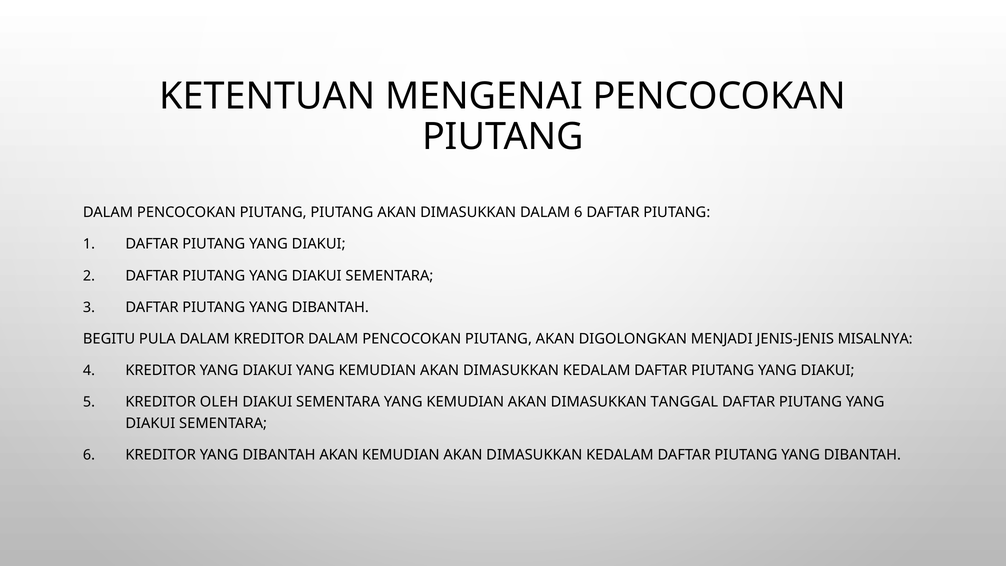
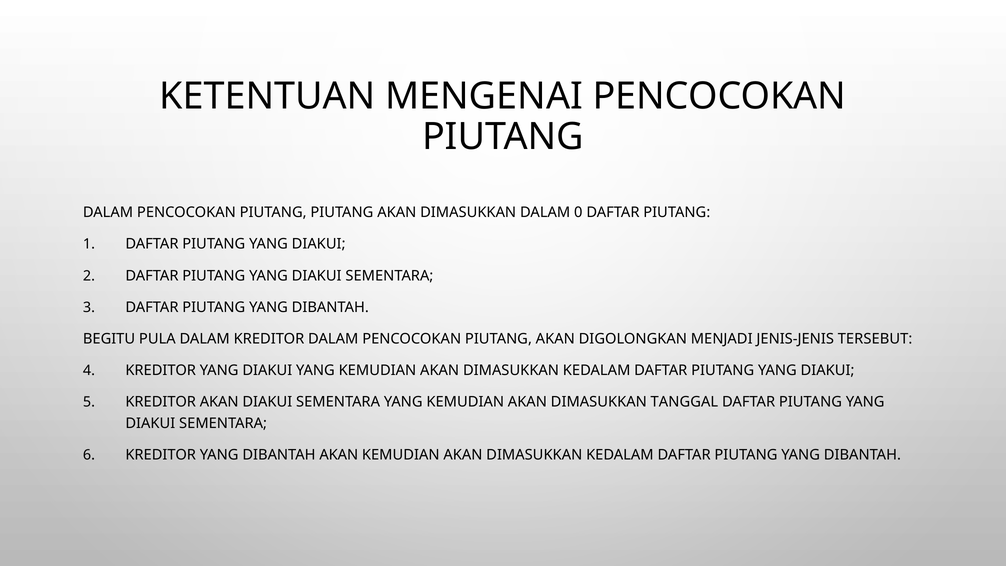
DALAM 6: 6 -> 0
MISALNYA: MISALNYA -> TERSEBUT
KREDITOR OLEH: OLEH -> AKAN
